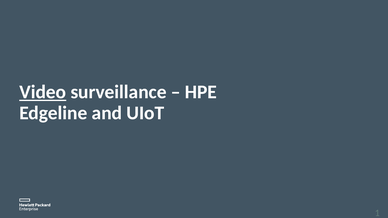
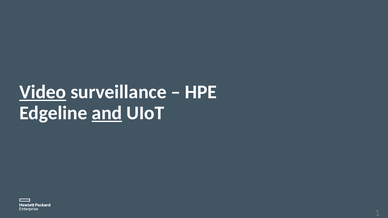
and underline: none -> present
